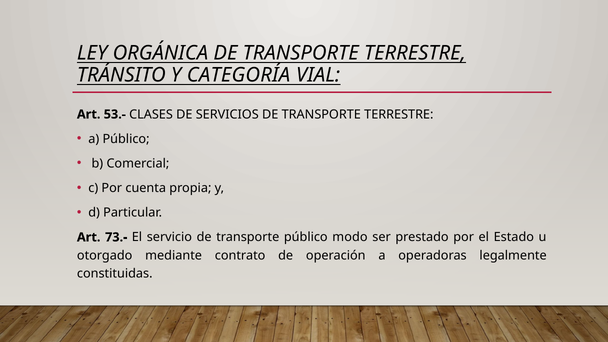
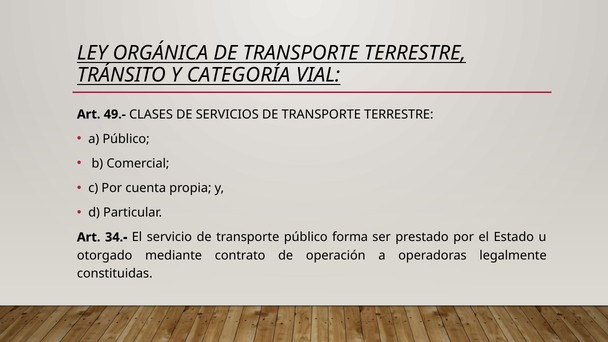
53.-: 53.- -> 49.-
73.-: 73.- -> 34.-
modo: modo -> forma
